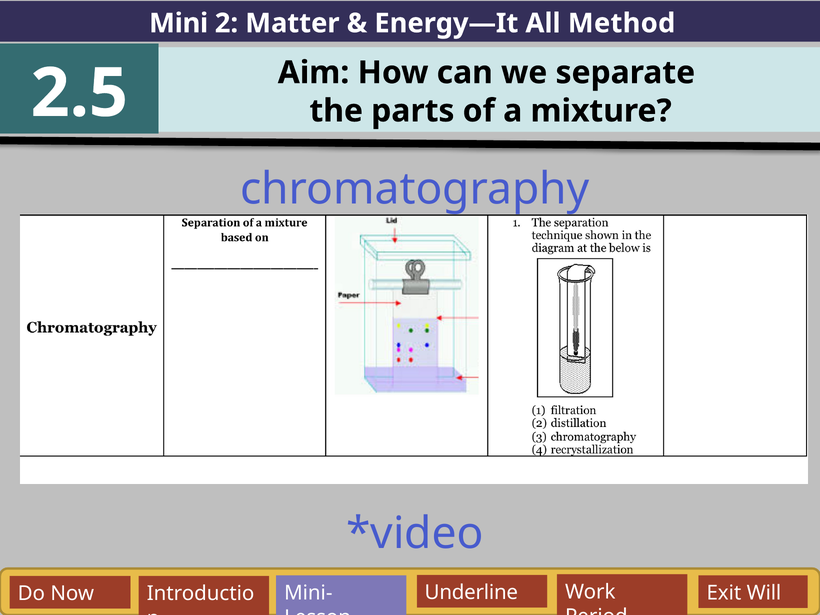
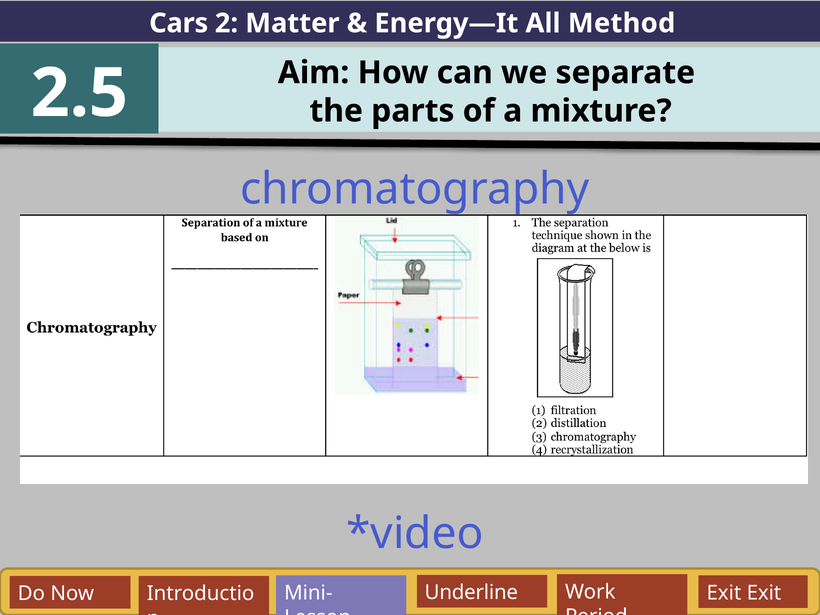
Mini: Mini -> Cars
Exit Will: Will -> Exit
